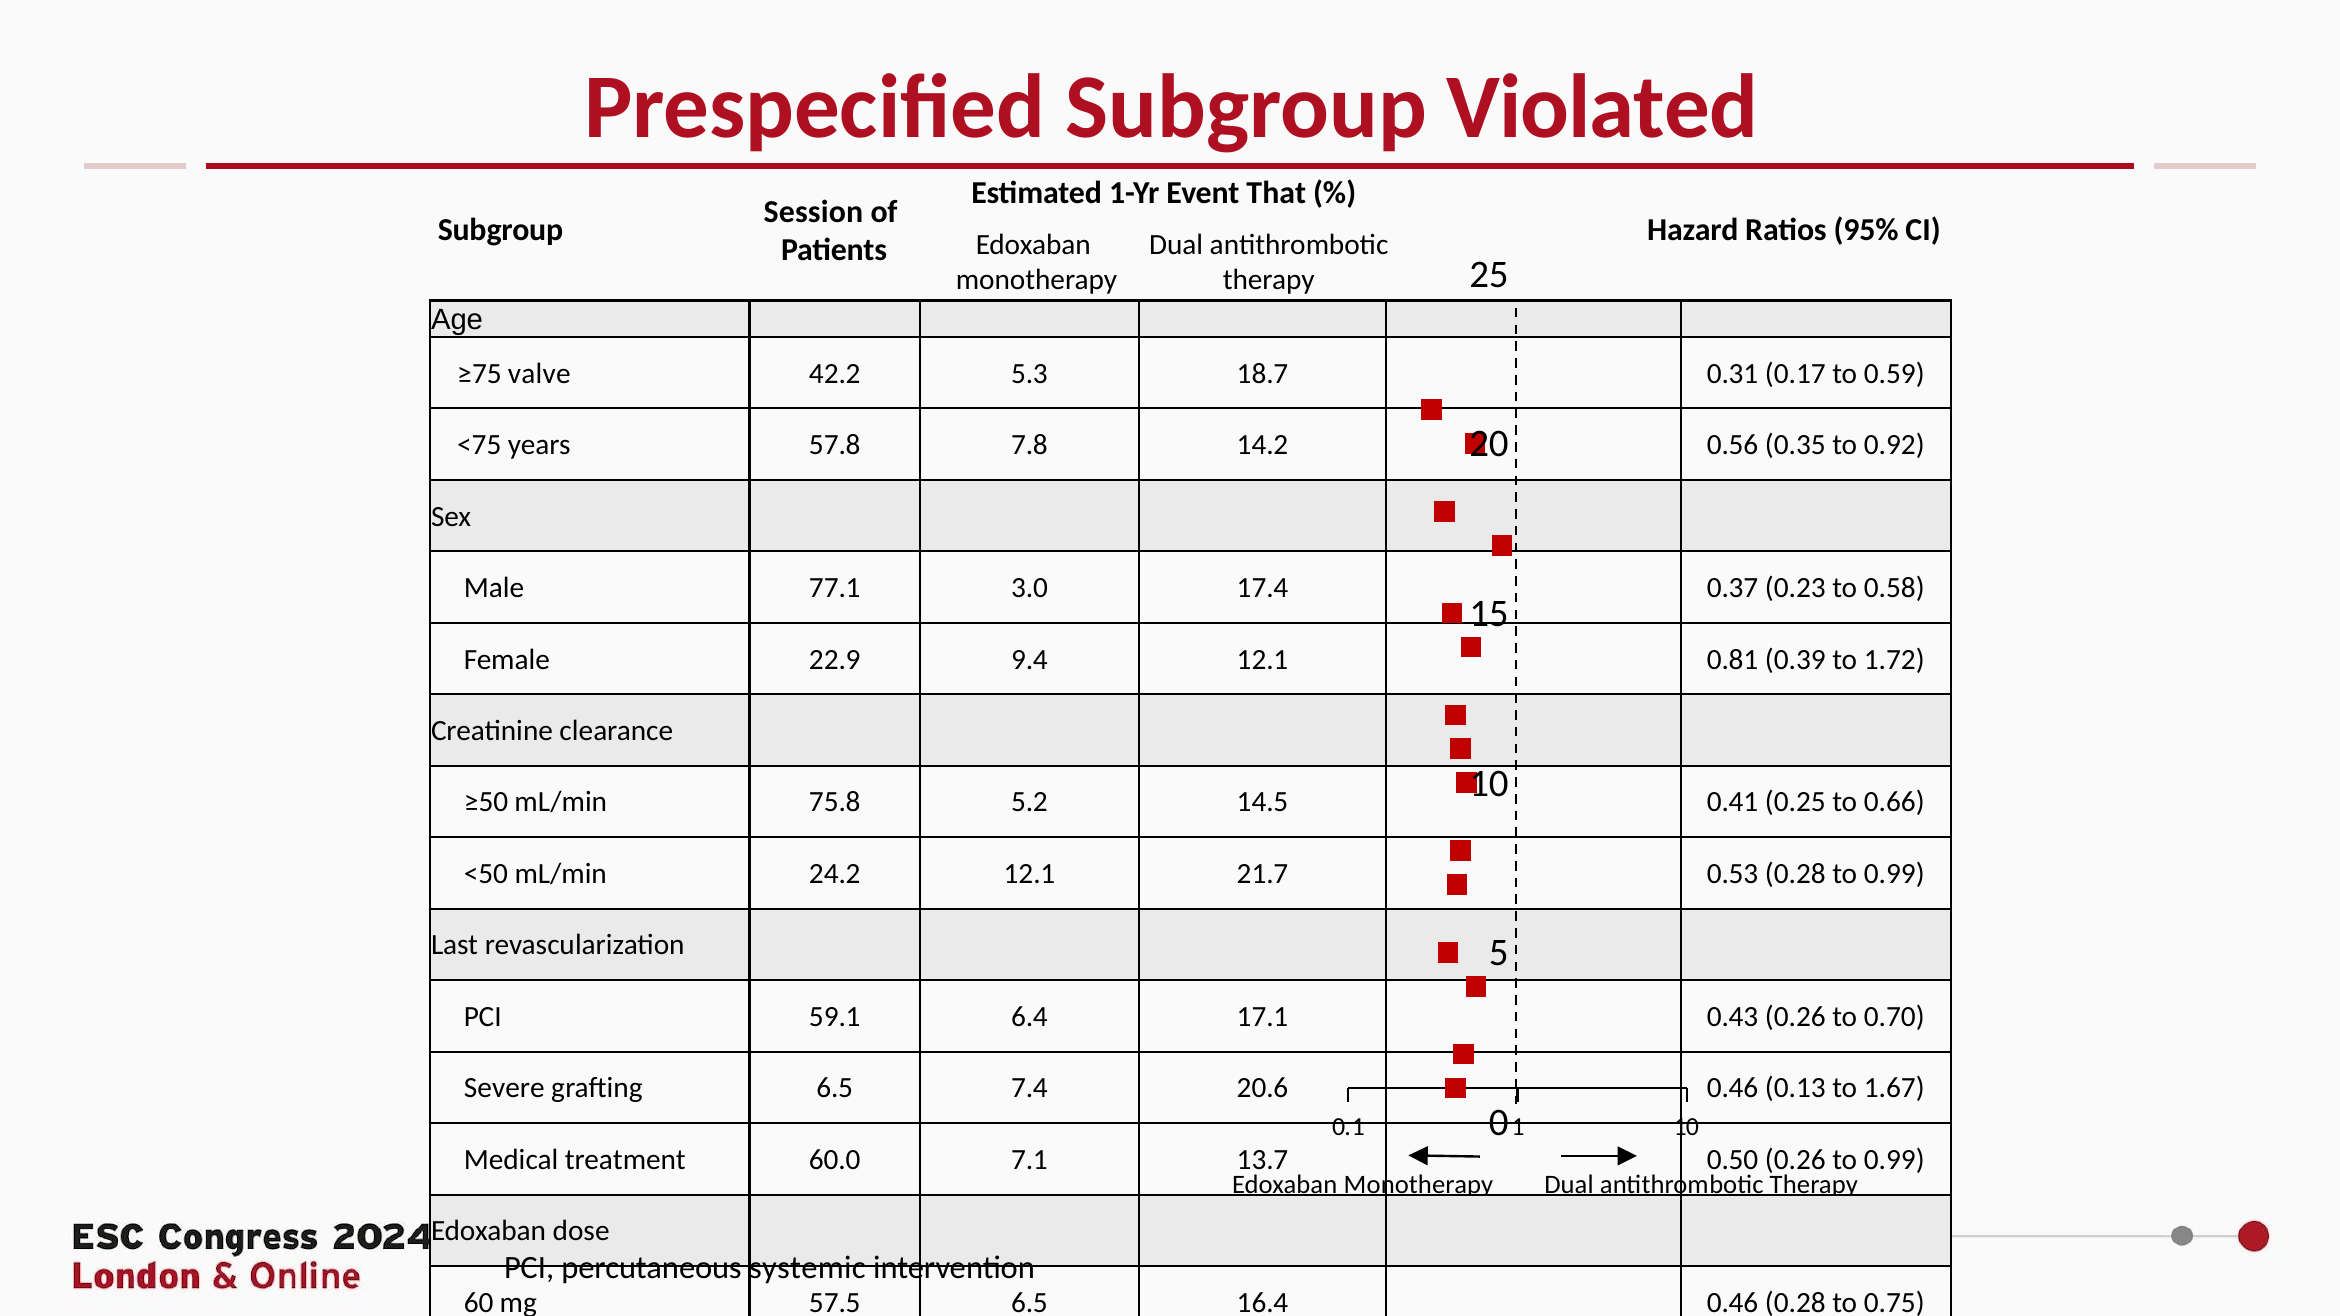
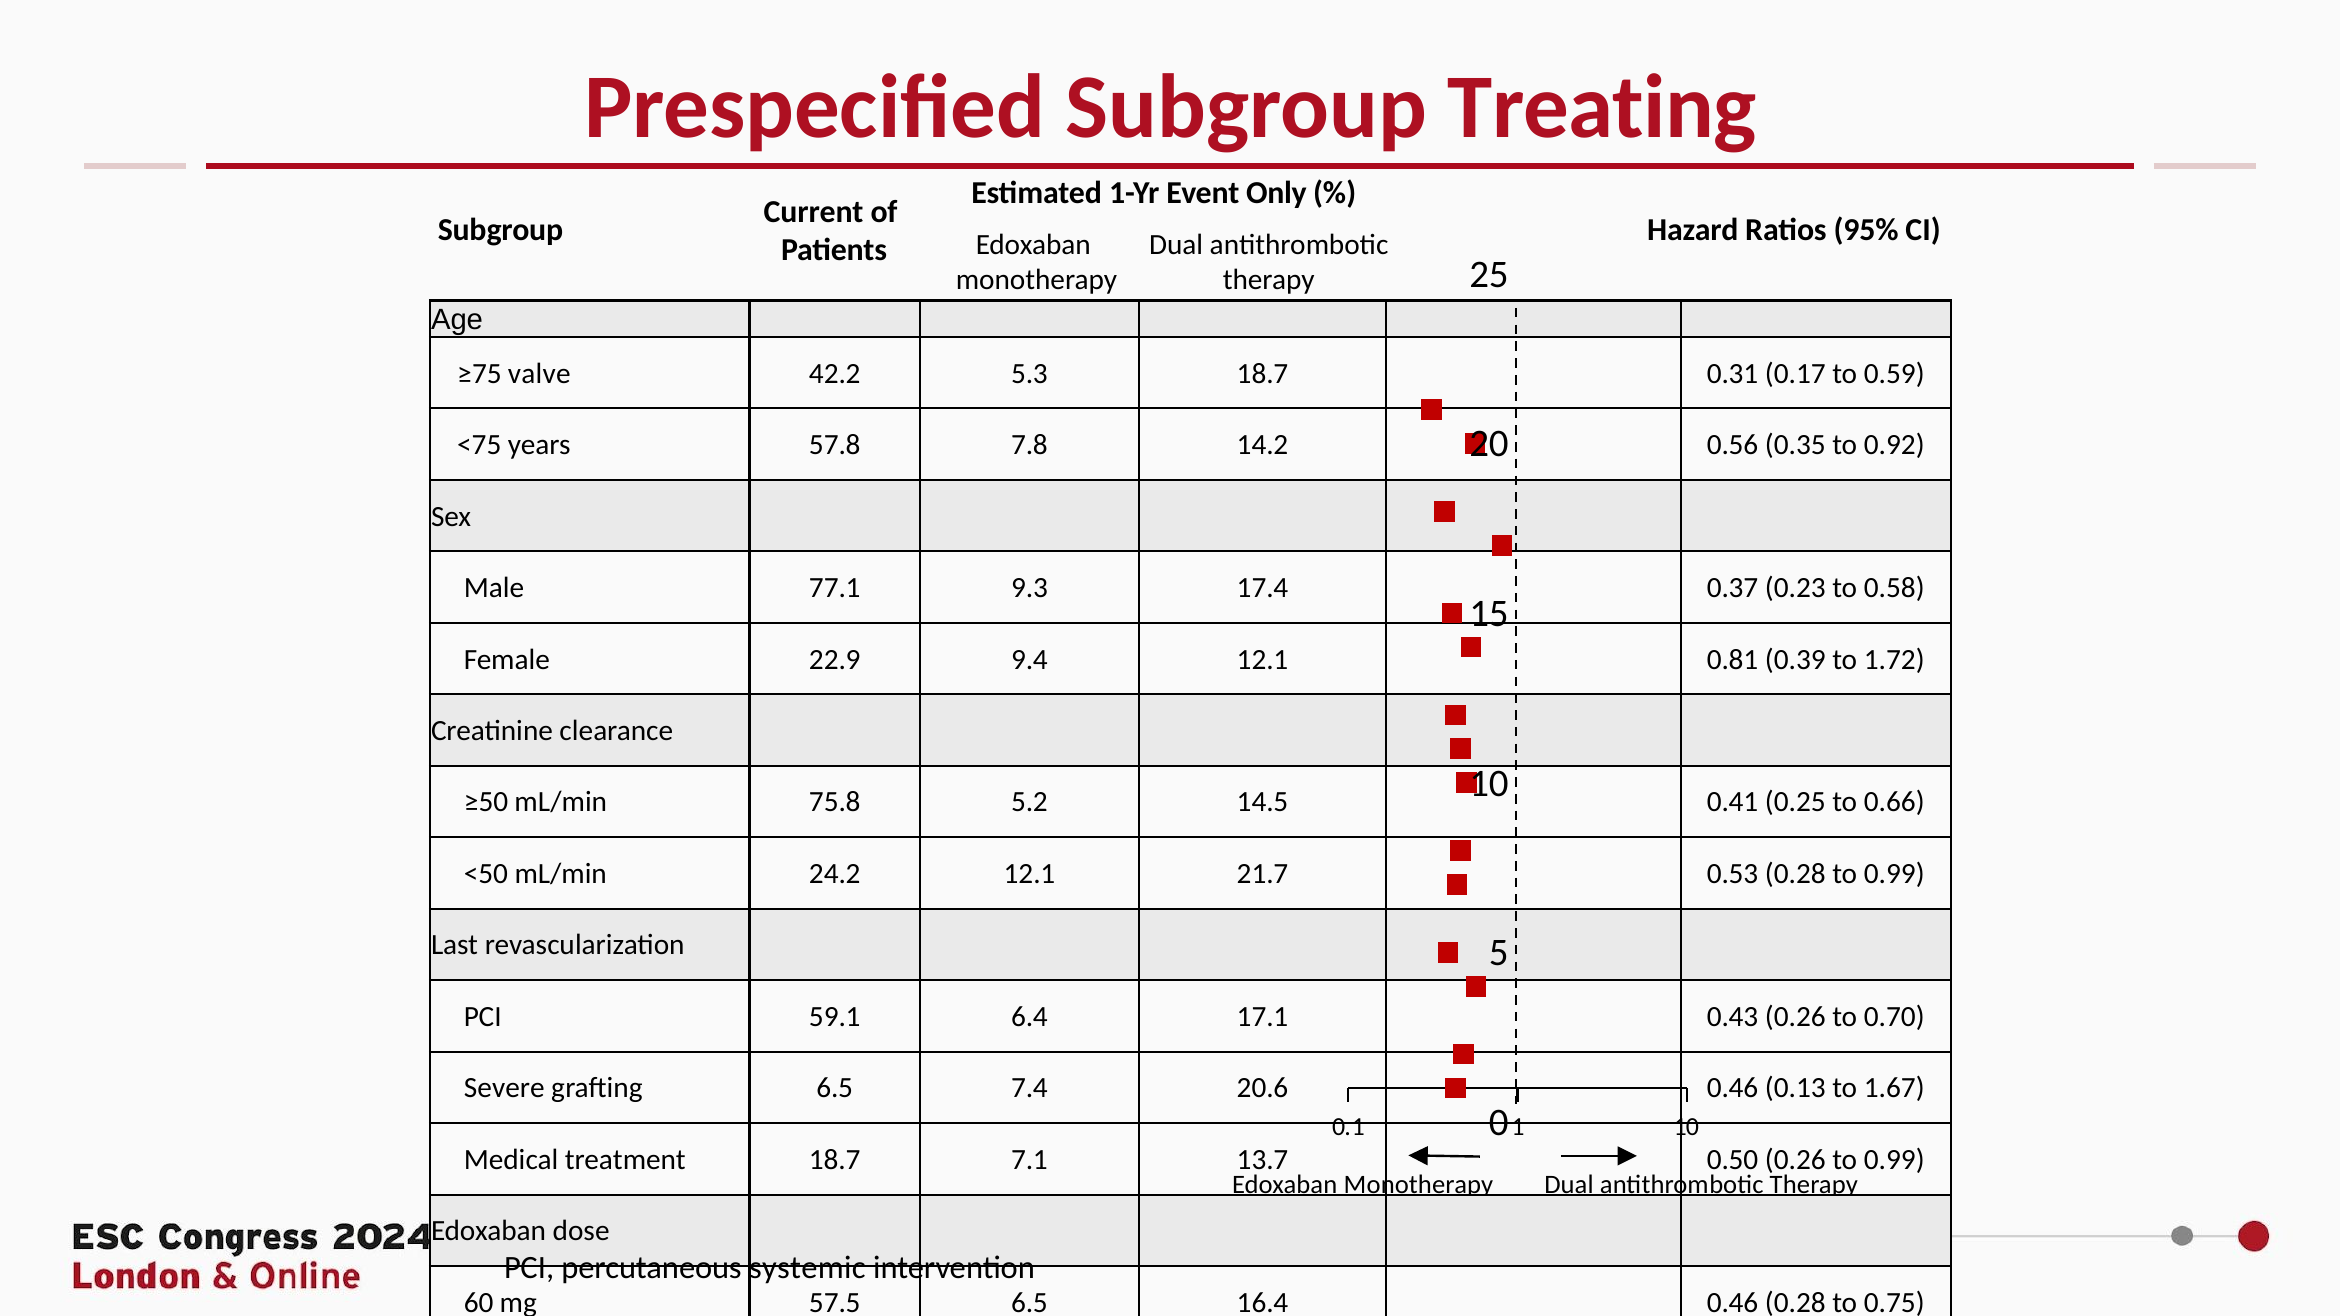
Violated: Violated -> Treating
That: That -> Only
Session: Session -> Current
3.0: 3.0 -> 9.3
treatment 60.0: 60.0 -> 18.7
